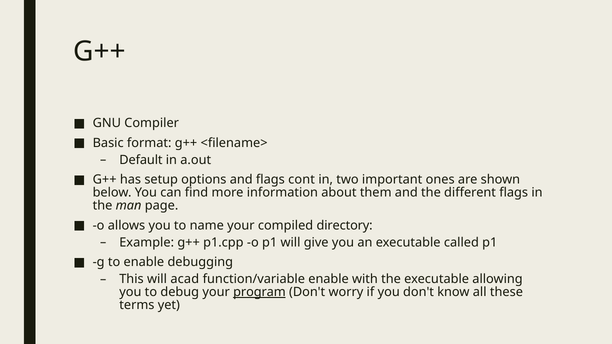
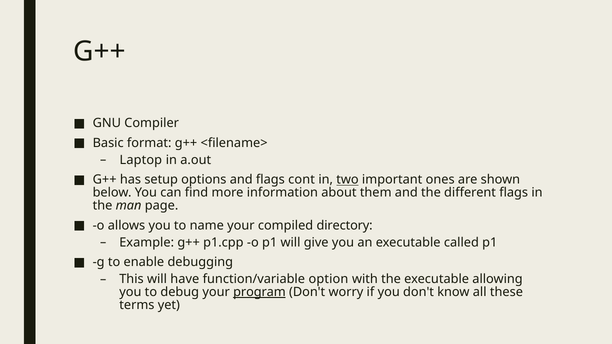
Default: Default -> Laptop
two underline: none -> present
acad: acad -> have
function/variable enable: enable -> option
